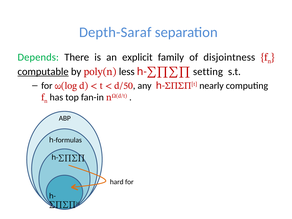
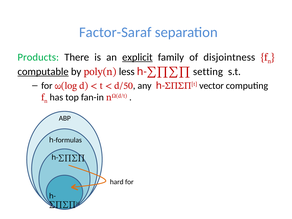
Depth-Saraf: Depth-Saraf -> Factor-Saraf
Depends: Depends -> Products
explicit underline: none -> present
nearly: nearly -> vector
